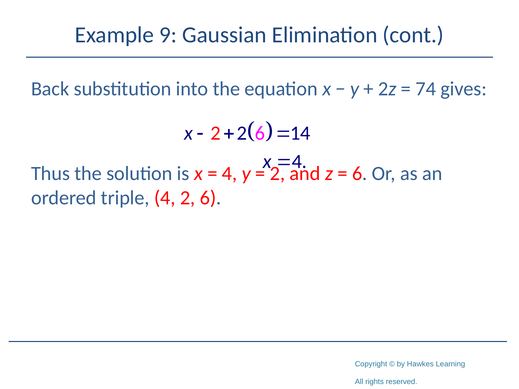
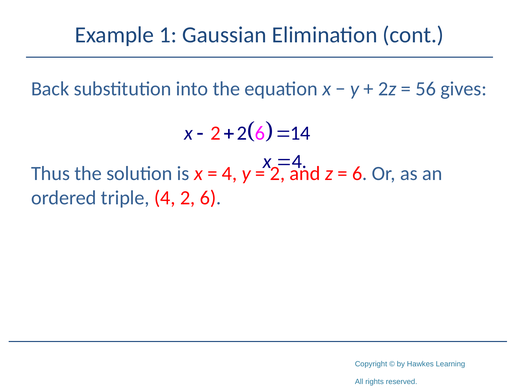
9: 9 -> 1
74: 74 -> 56
